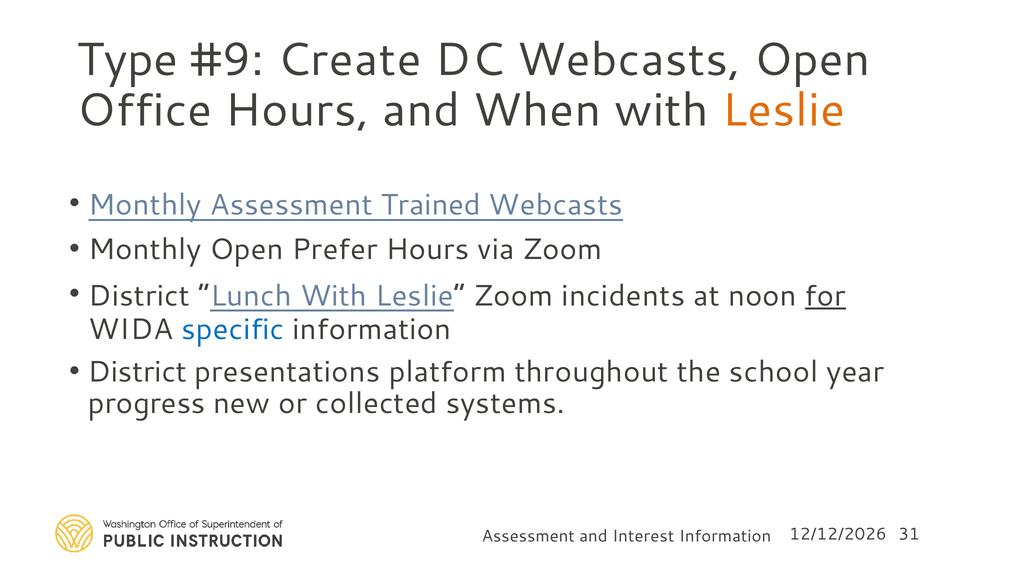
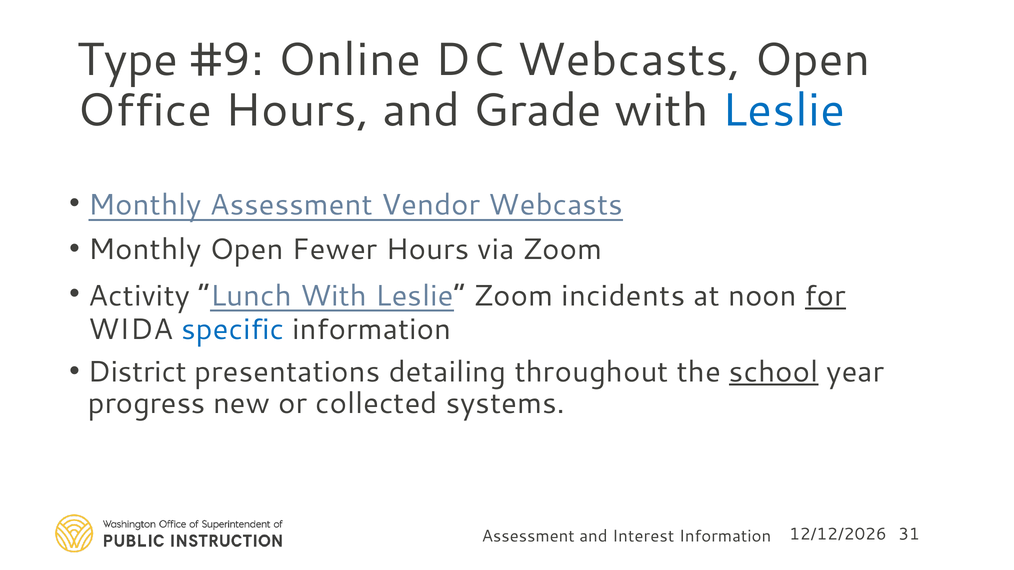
Create: Create -> Online
When: When -> Grade
Leslie at (783, 110) colour: orange -> blue
Trained: Trained -> Vendor
Prefer: Prefer -> Fewer
District at (139, 296): District -> Activity
platform: platform -> detailing
school underline: none -> present
